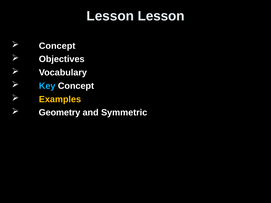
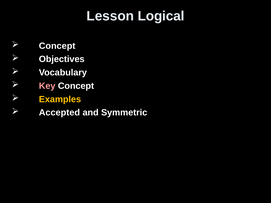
Lesson Lesson: Lesson -> Logical
Key colour: light blue -> pink
Geometry: Geometry -> Accepted
